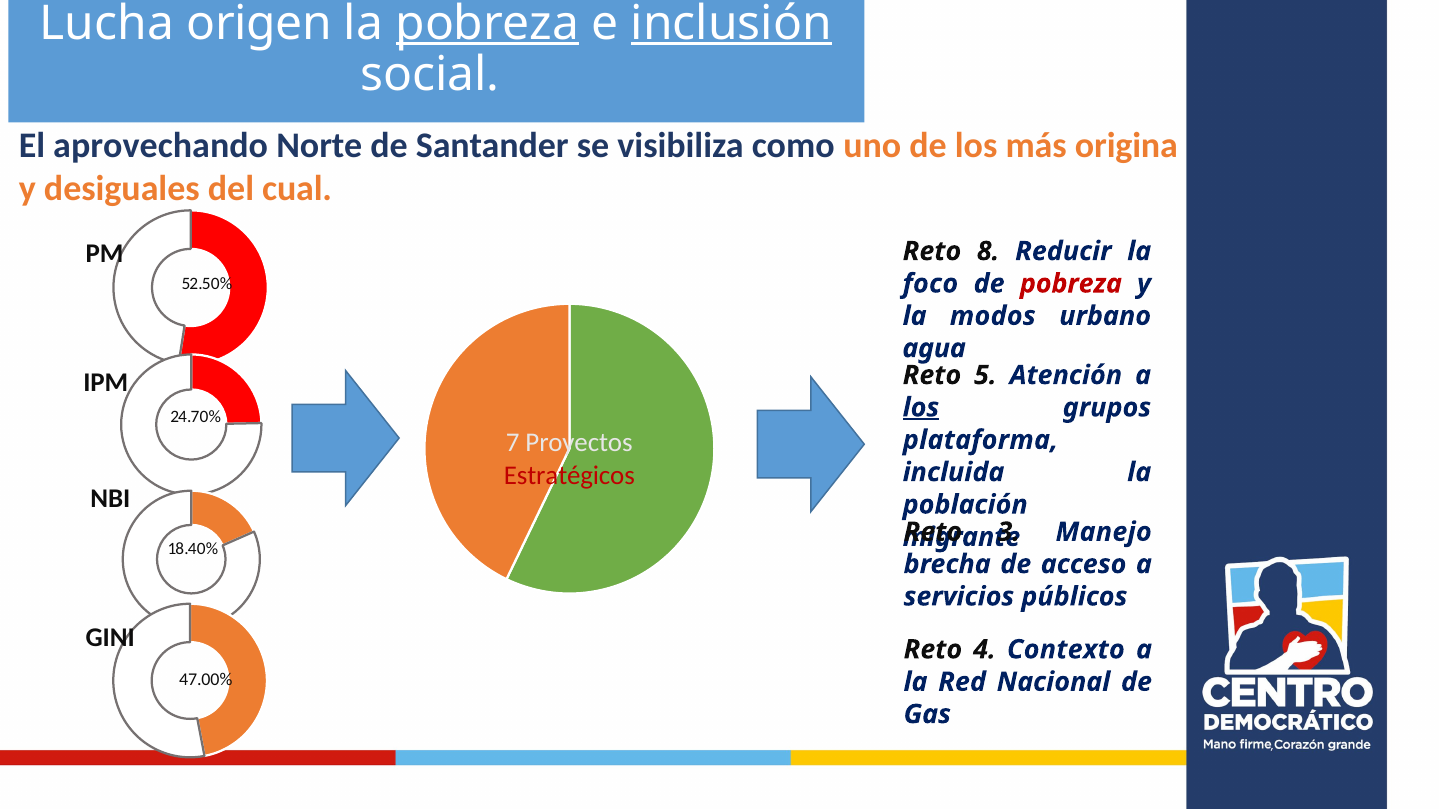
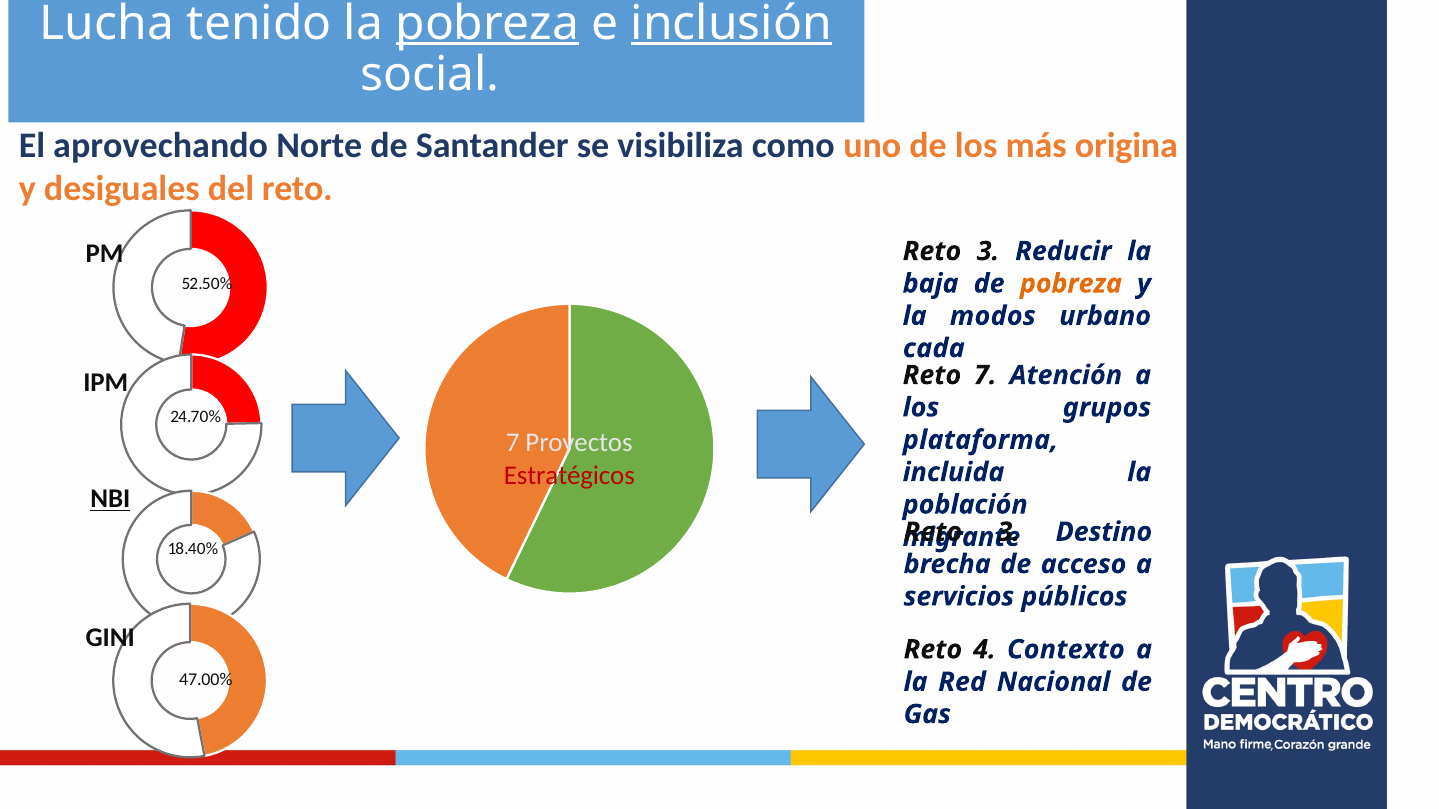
origen: origen -> tenido
del cual: cual -> reto
8 at (988, 251): 8 -> 3
foco: foco -> baja
pobreza at (1071, 284) colour: red -> orange
agua: agua -> cada
Reto 5: 5 -> 7
los at (921, 408) underline: present -> none
NBI underline: none -> present
Manejo: Manejo -> Destino
